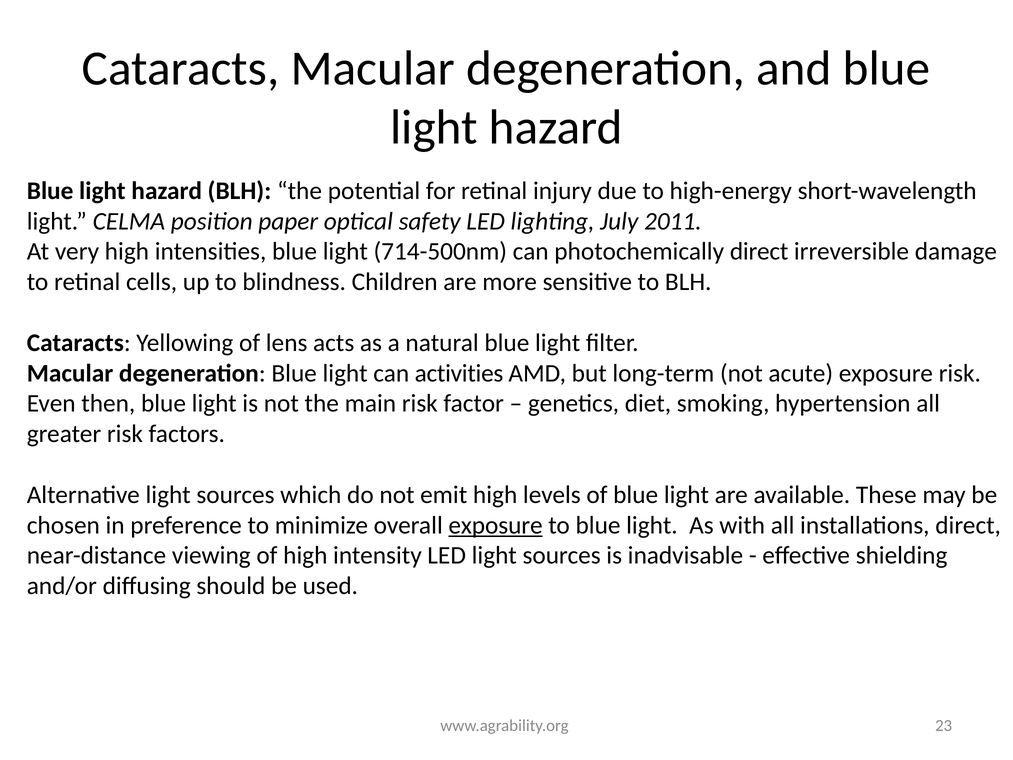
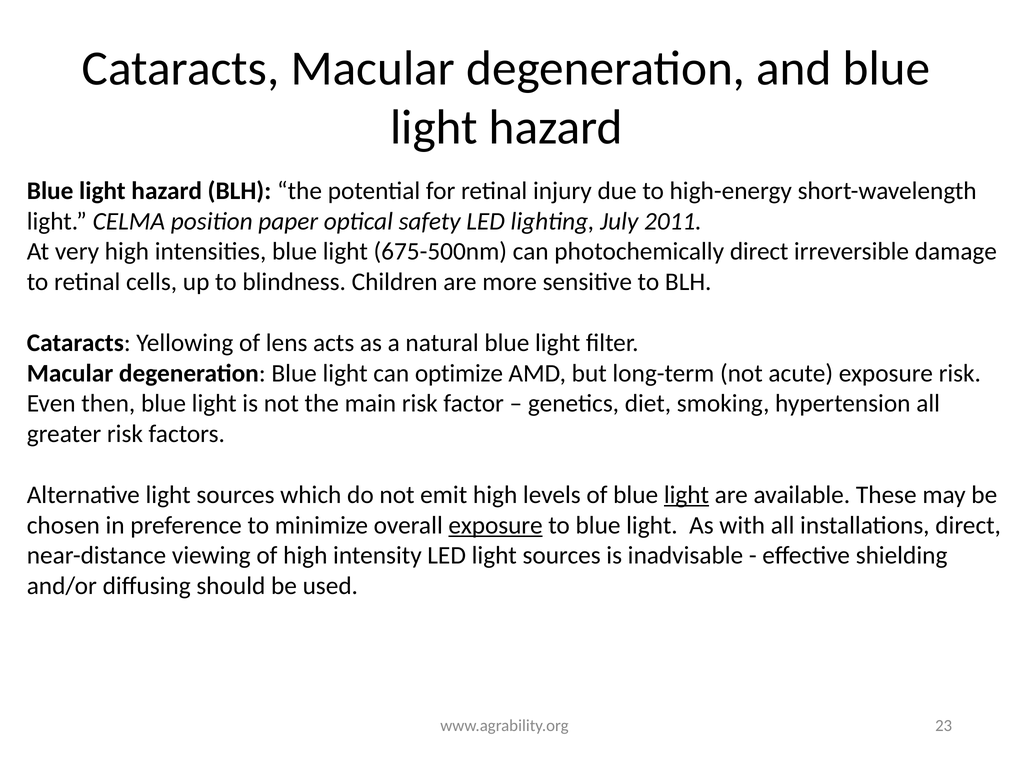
714-500nm: 714-500nm -> 675-500nm
activities: activities -> optimize
light at (686, 495) underline: none -> present
